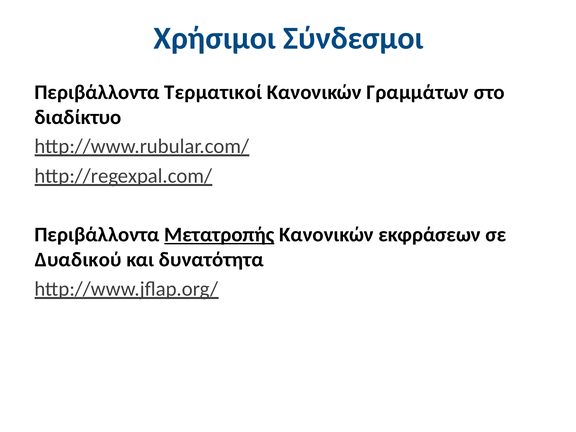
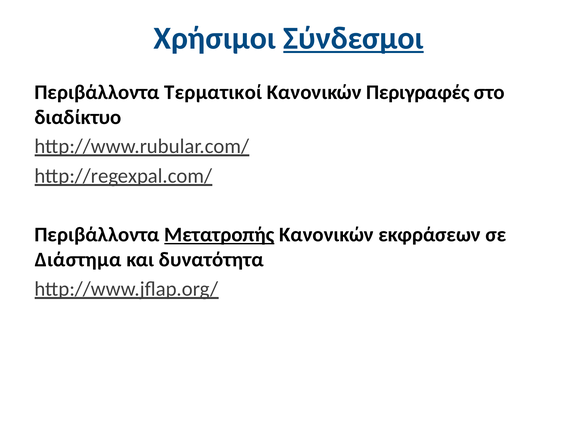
Σύνδεσμοι underline: none -> present
Γραμμάτων: Γραμμάτων -> Περιγραφές
Δυαδικού: Δυαδικού -> Διάστημα
